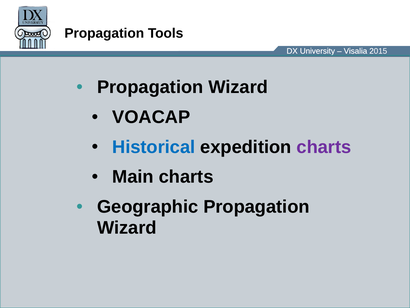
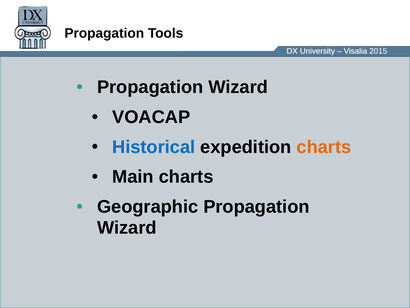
charts at (324, 147) colour: purple -> orange
